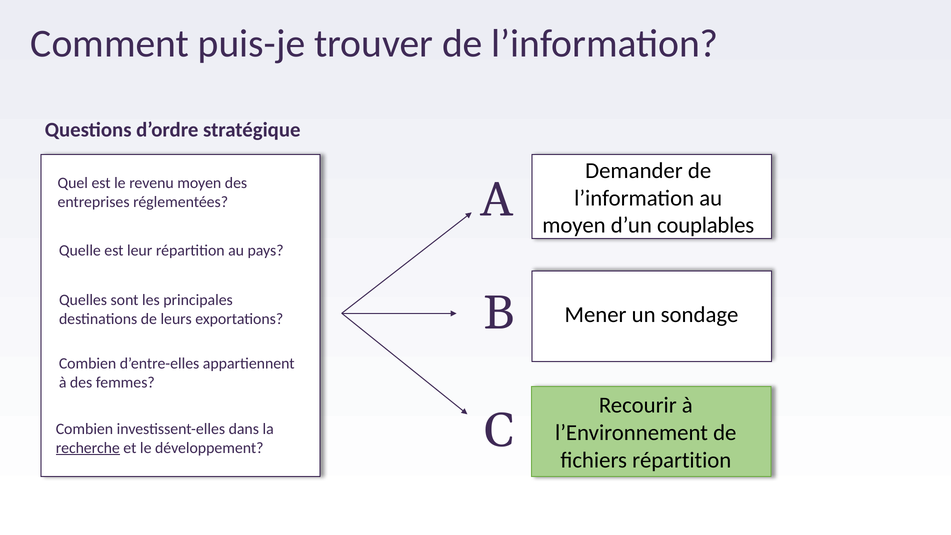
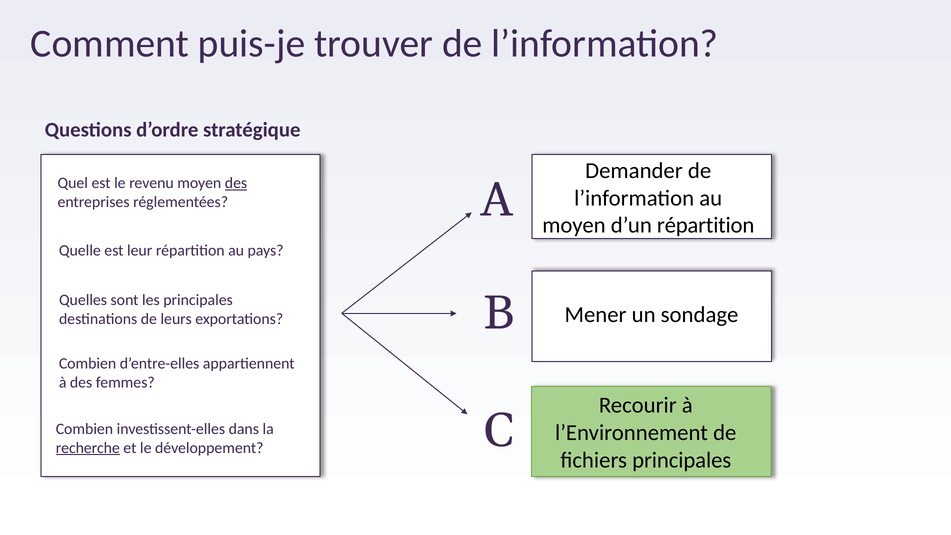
des at (236, 183) underline: none -> present
d’un couplables: couplables -> répartition
fichiers répartition: répartition -> principales
